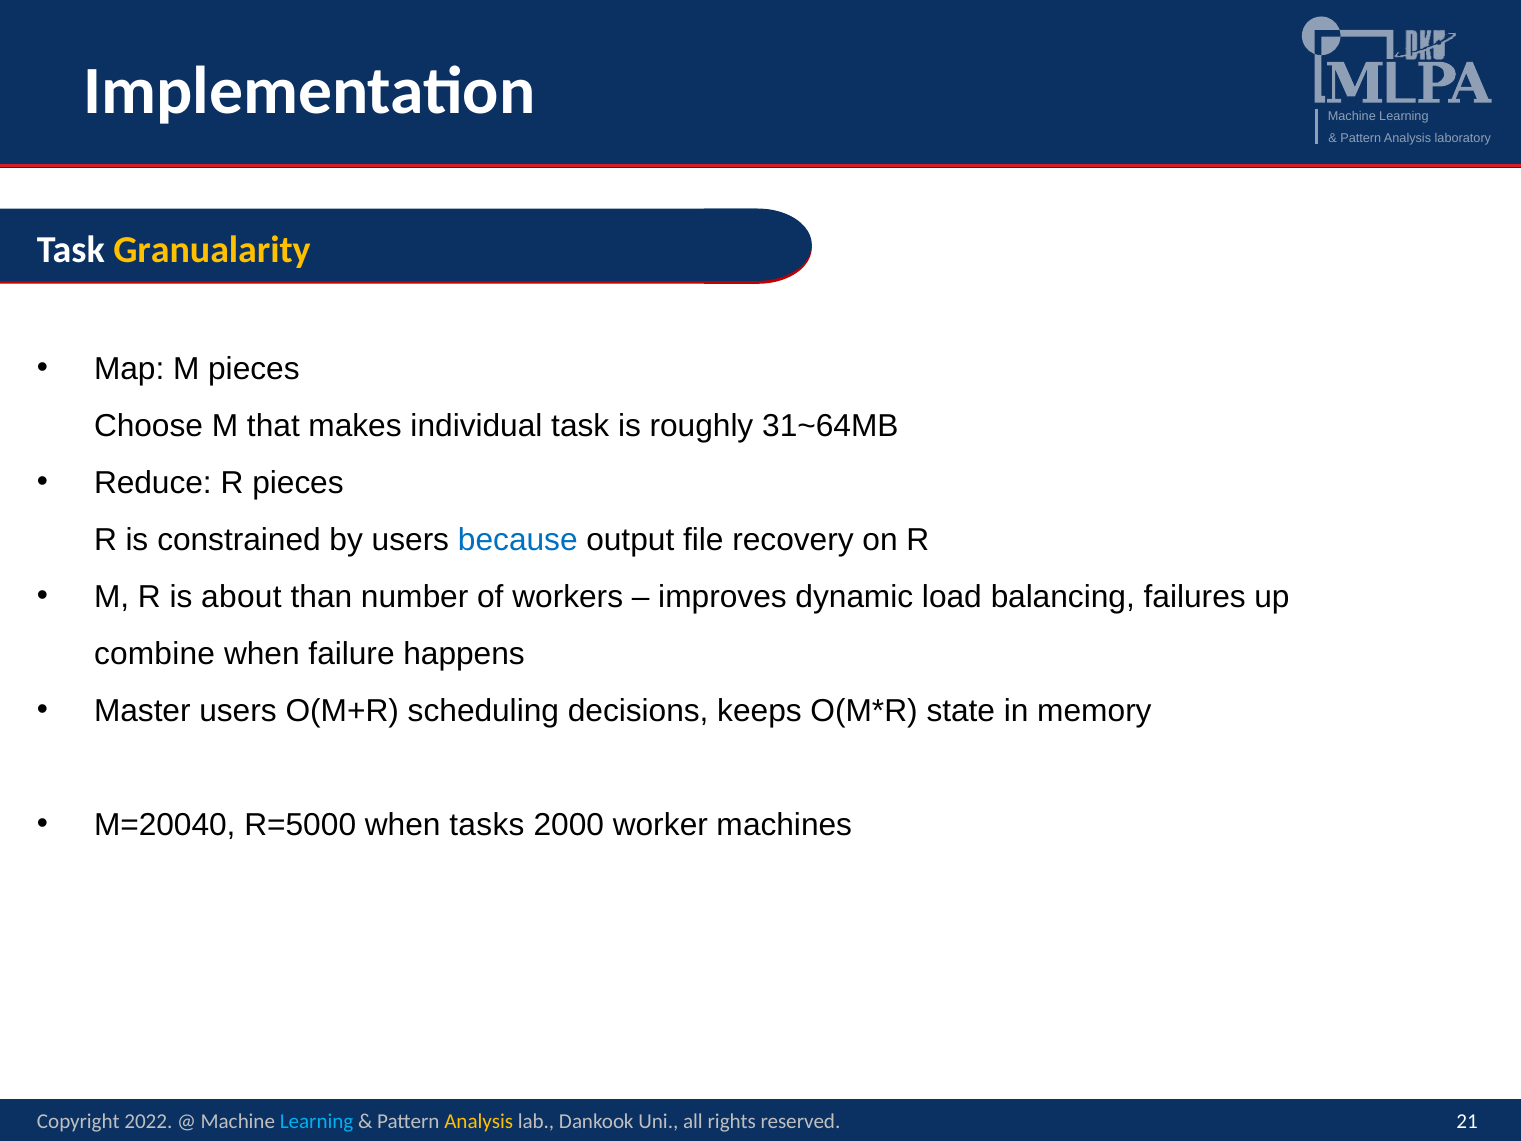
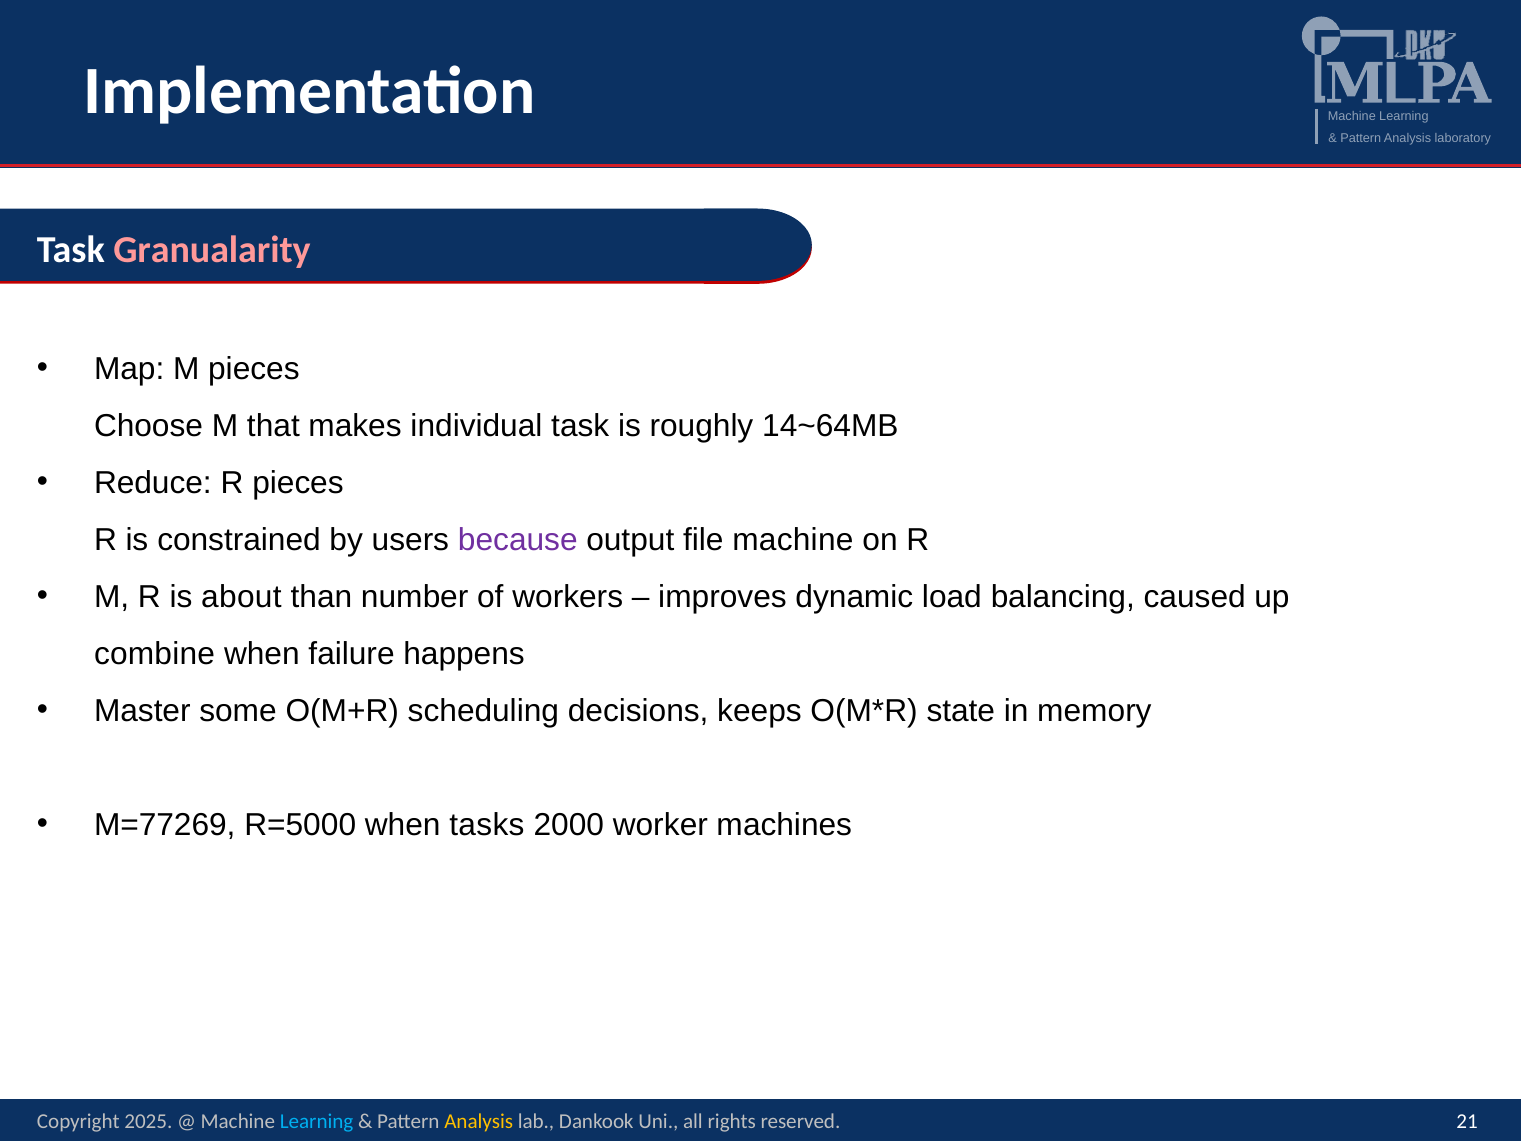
Granualarity colour: yellow -> pink
31~64MB: 31~64MB -> 14~64MB
because colour: blue -> purple
file recovery: recovery -> machine
failures: failures -> caused
Master users: users -> some
M=20040: M=20040 -> M=77269
2022: 2022 -> 2025
